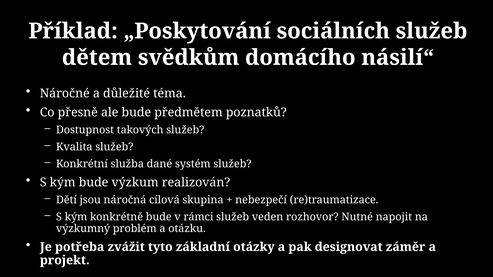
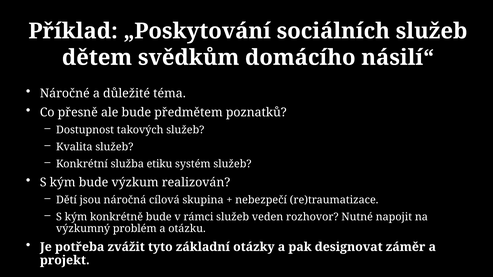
dané: dané -> etiku
